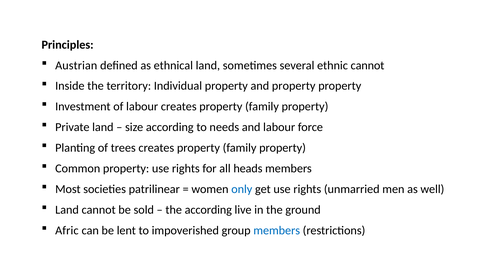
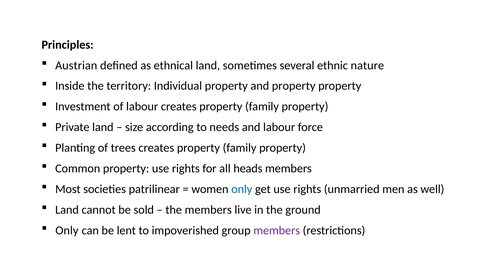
ethnic cannot: cannot -> nature
the according: according -> members
Afric at (67, 231): Afric -> Only
members at (277, 231) colour: blue -> purple
